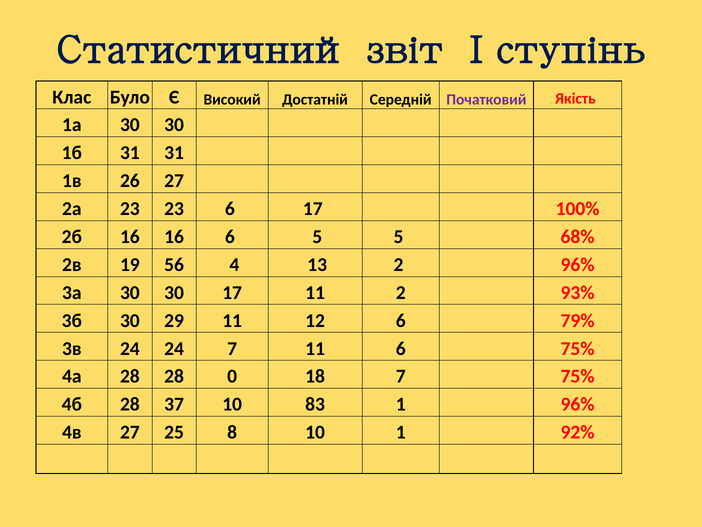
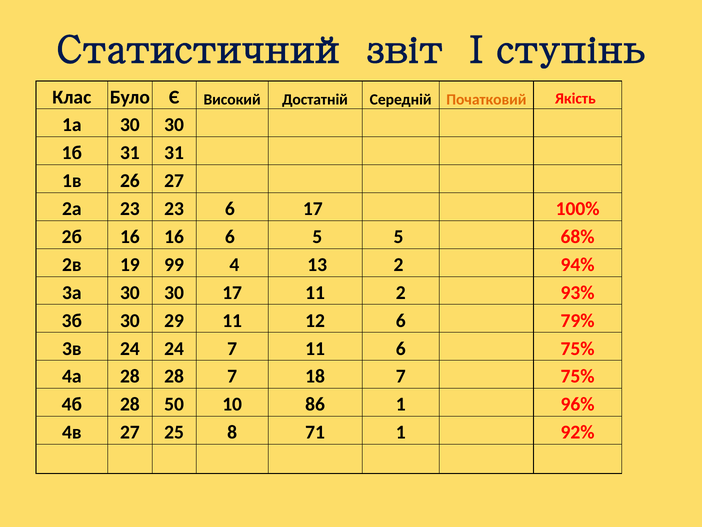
Початковий colour: purple -> orange
56: 56 -> 99
2 96%: 96% -> 94%
28 0: 0 -> 7
37: 37 -> 50
83: 83 -> 86
8 10: 10 -> 71
